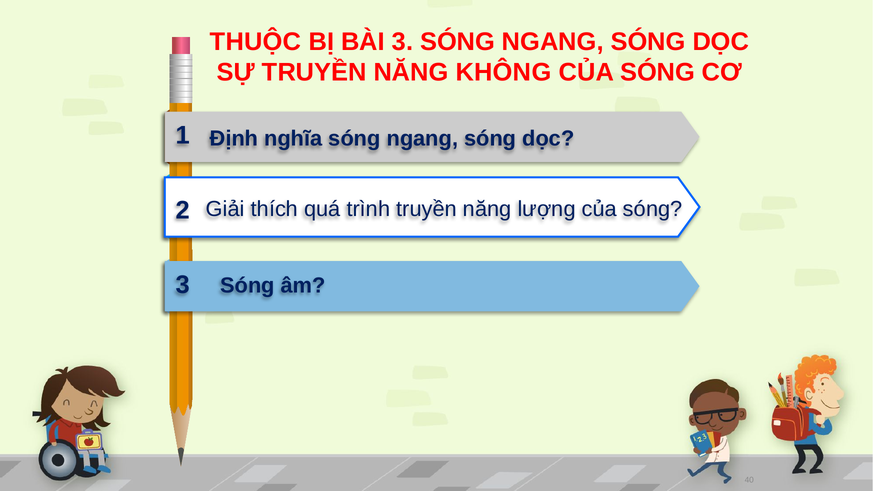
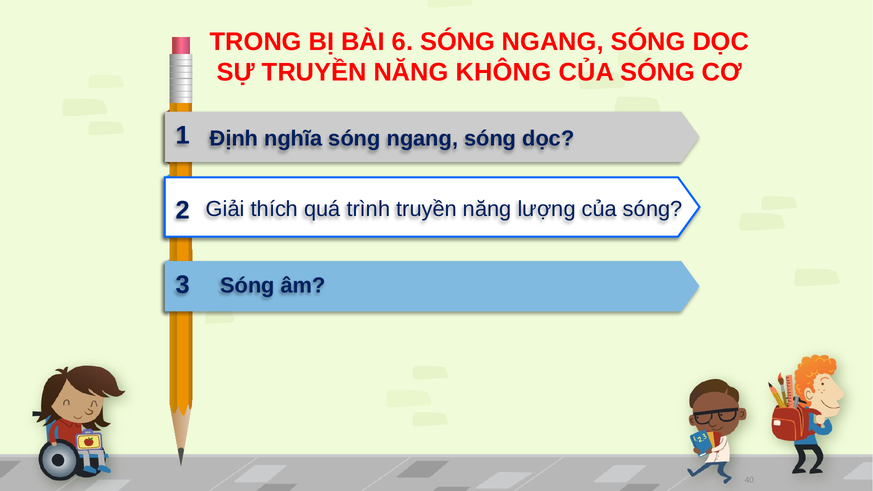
THUỘC: THUỘC -> TRONG
BÀI 3: 3 -> 6
